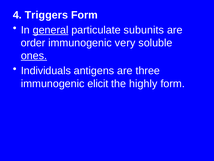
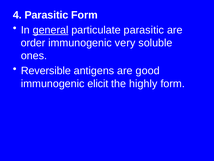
4 Triggers: Triggers -> Parasitic
particulate subunits: subunits -> parasitic
ones underline: present -> none
Individuals: Individuals -> Reversible
three: three -> good
